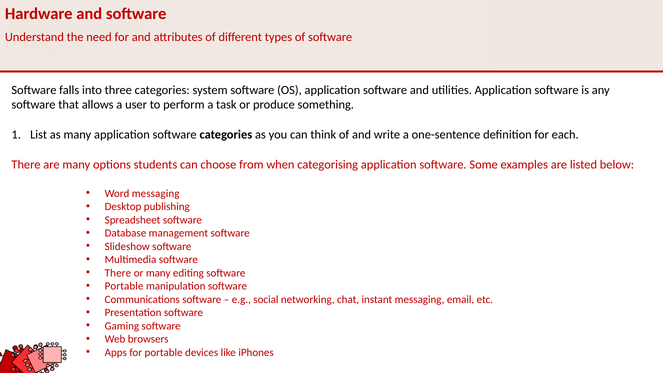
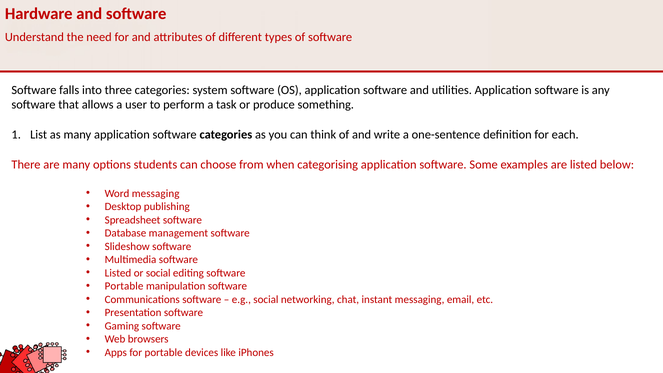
There at (118, 273): There -> Listed
or many: many -> social
